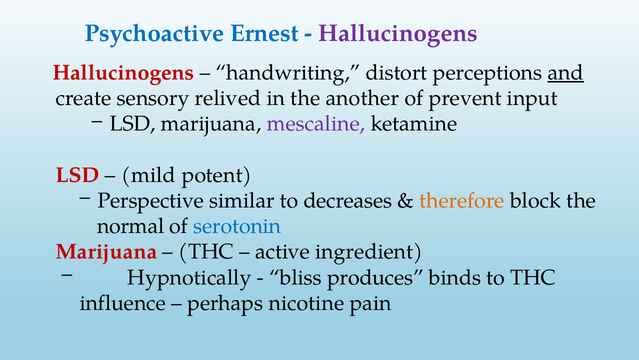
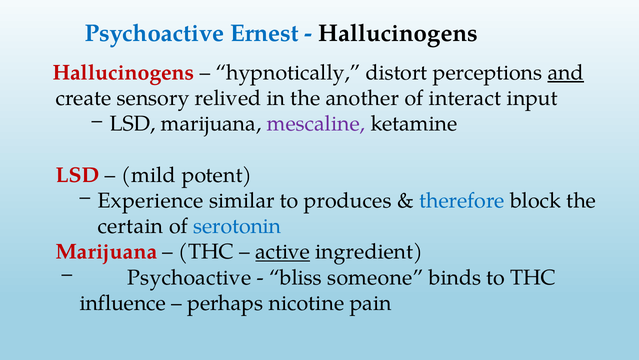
Hallucinogens at (398, 33) colour: purple -> black
handwriting: handwriting -> hypnotically
prevent: prevent -> interact
Perspective: Perspective -> Experience
decreases: decreases -> produces
therefore colour: orange -> blue
normal: normal -> certain
active underline: none -> present
Hypnotically at (189, 277): Hypnotically -> Psychoactive
produces: produces -> someone
